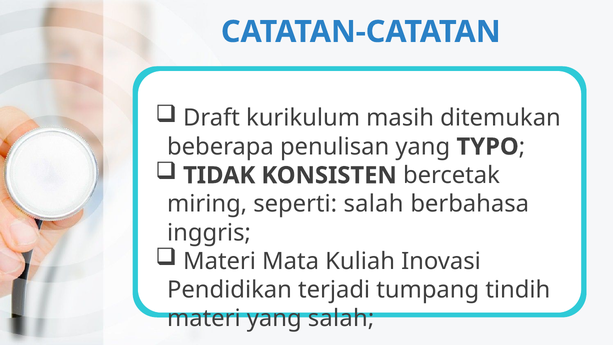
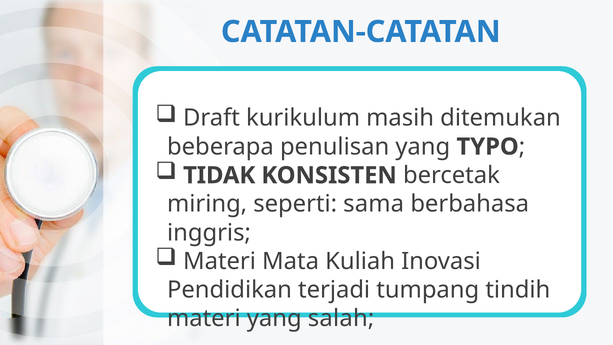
seperti salah: salah -> sama
